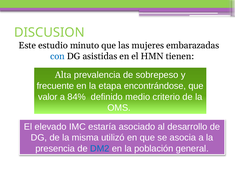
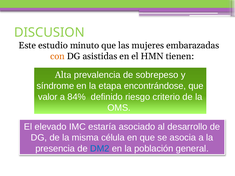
con colour: blue -> orange
frecuente: frecuente -> síndrome
medio: medio -> riesgo
utilizó: utilizó -> célula
